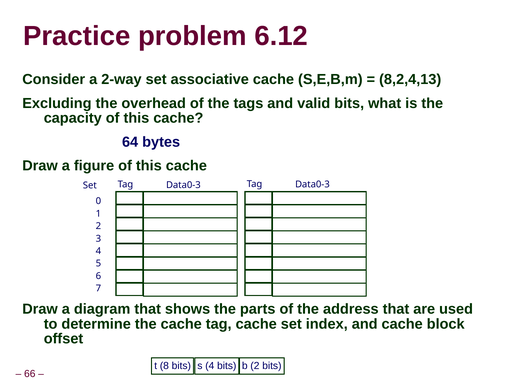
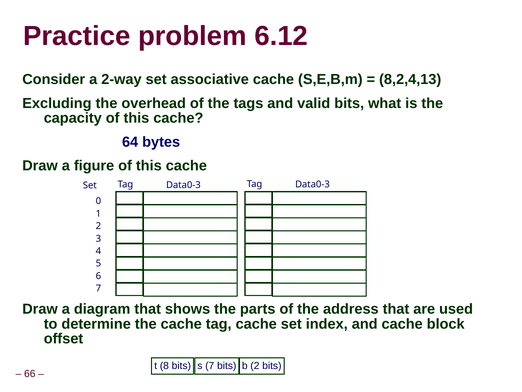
s 4: 4 -> 7
